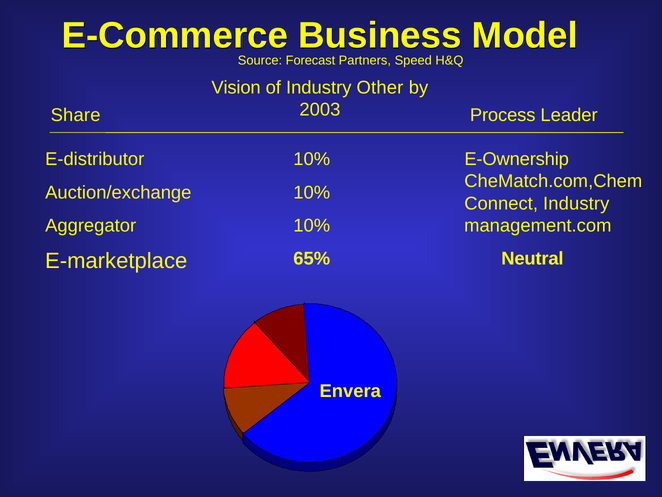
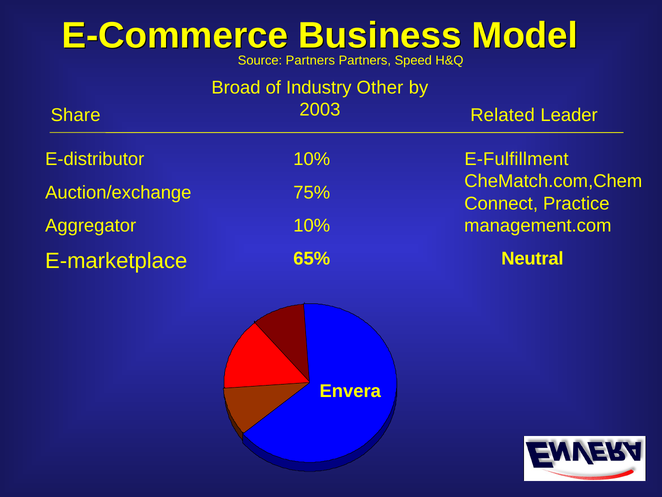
Source Forecast: Forecast -> Partners
Vision: Vision -> Broad
Process: Process -> Related
E-Ownership: E-Ownership -> E-Fulfillment
Auction/exchange 10%: 10% -> 75%
Industry at (576, 203): Industry -> Practice
